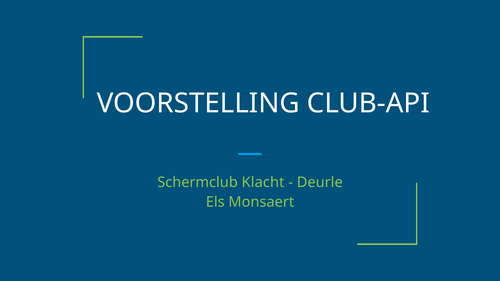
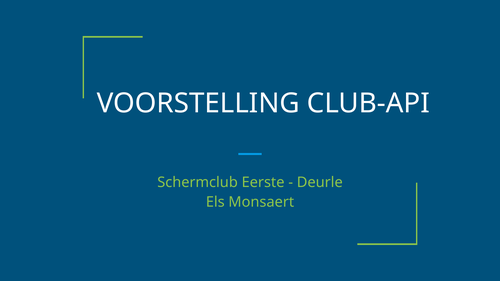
Klacht: Klacht -> Eerste
